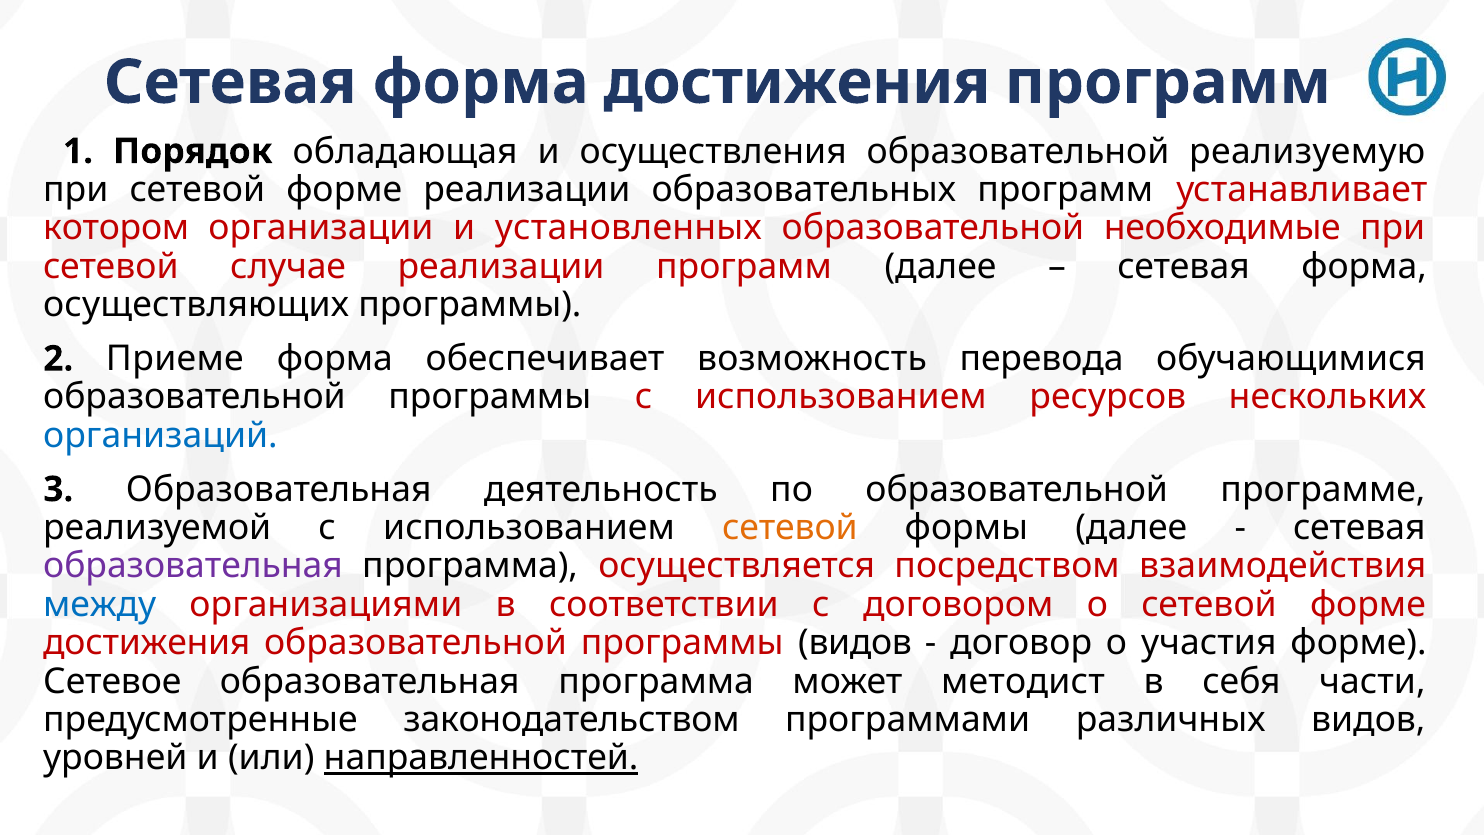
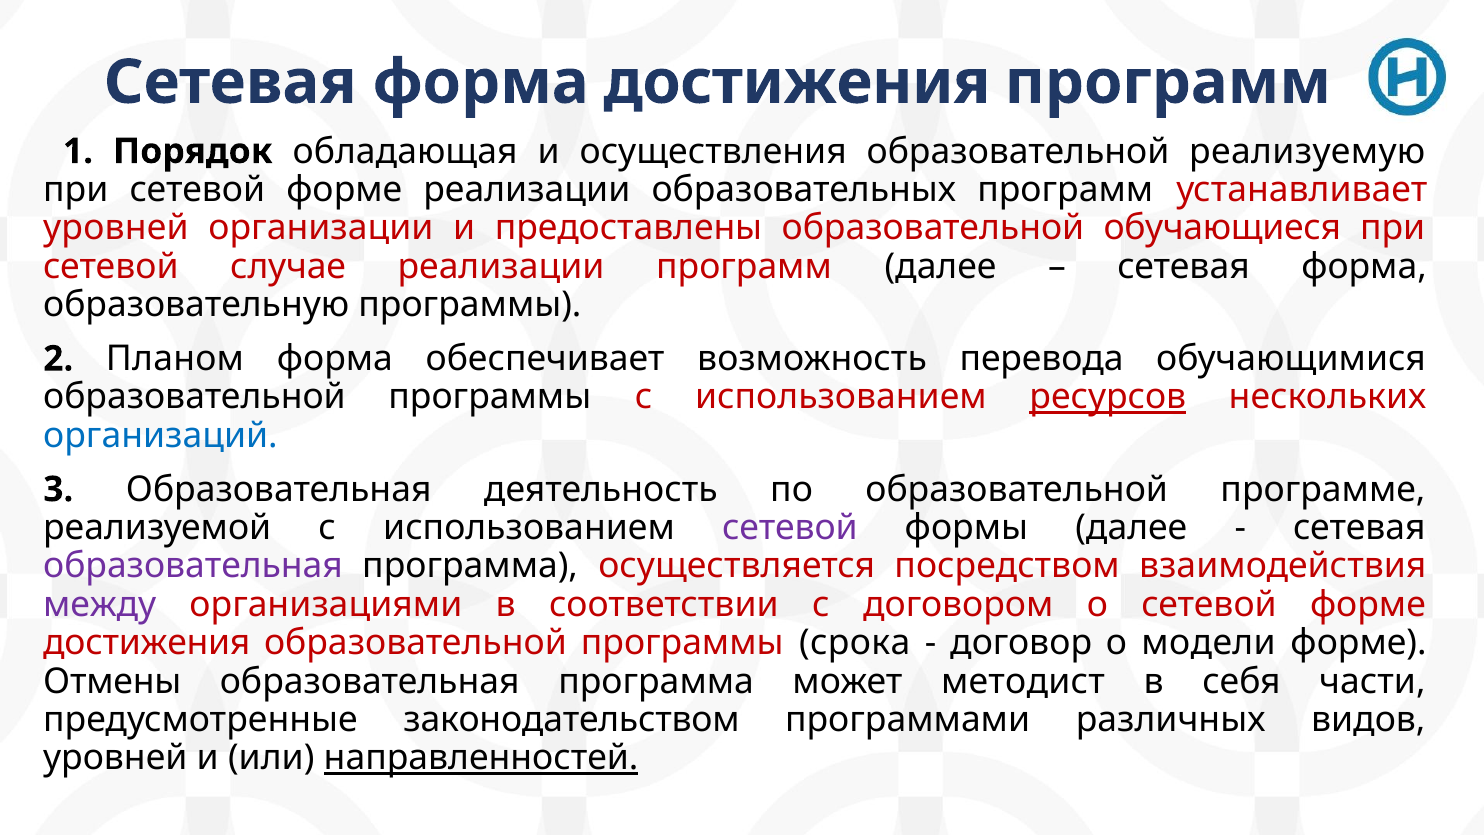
котором at (116, 228): котором -> уровней
установленных: установленных -> предоставлены
необходимые: необходимые -> обучающиеся
осуществляющих: осуществляющих -> образовательную
Приеме: Приеме -> Планом
ресурсов underline: none -> present
сетевой at (790, 528) colour: orange -> purple
между colour: blue -> purple
программы видов: видов -> срока
участия: участия -> модели
Сетевое: Сетевое -> Отмены
